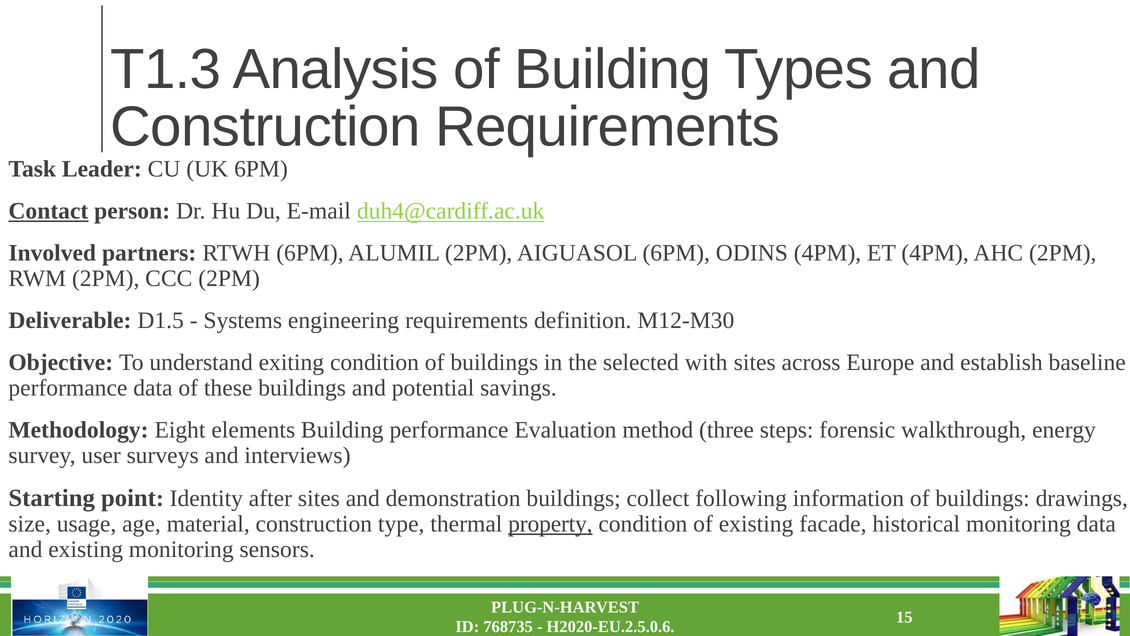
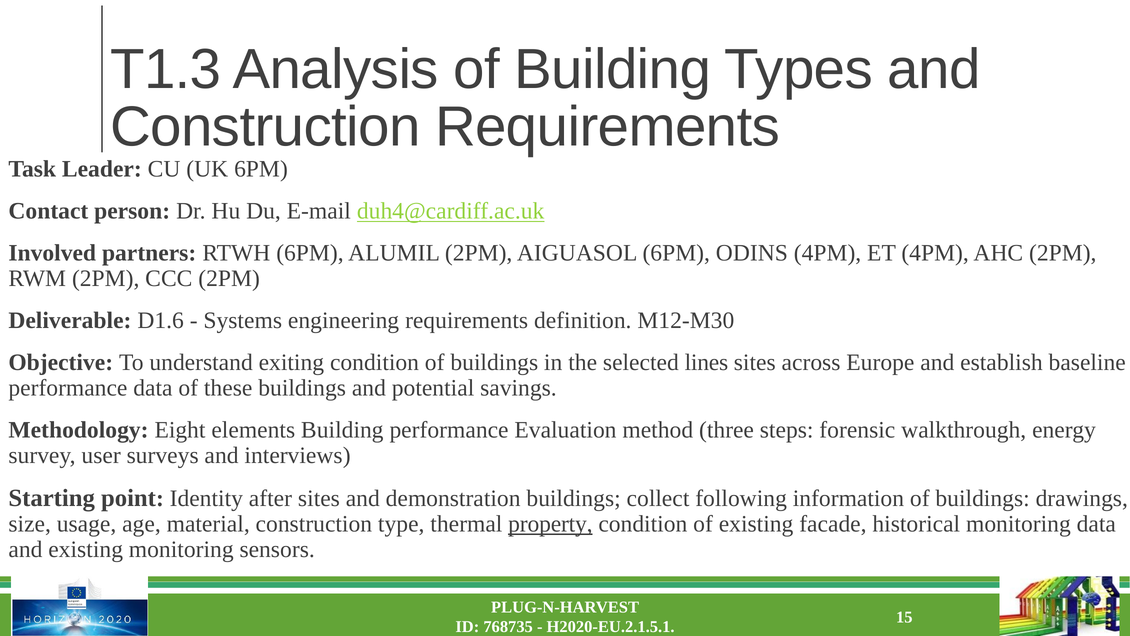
Contact underline: present -> none
D1.5: D1.5 -> D1.6
with: with -> lines
H2020-EU.2.5.0.6: H2020-EU.2.5.0.6 -> H2020-EU.2.1.5.1
